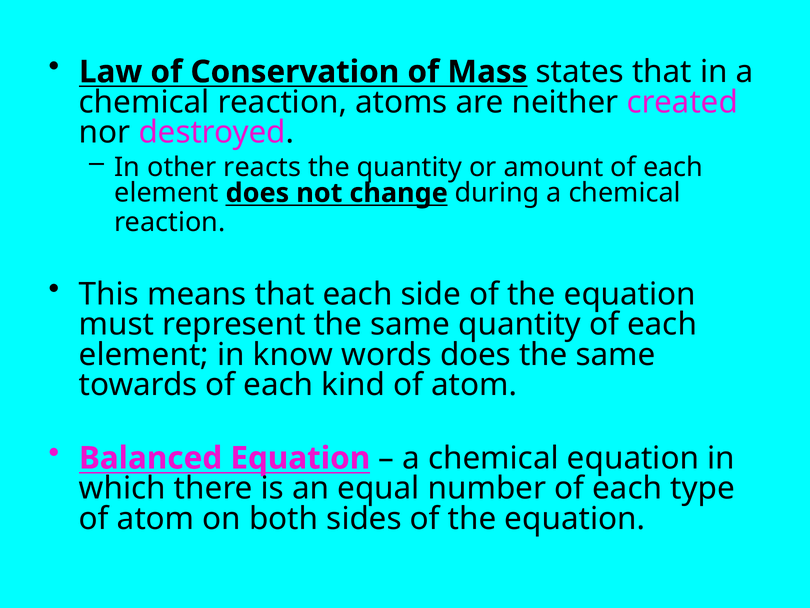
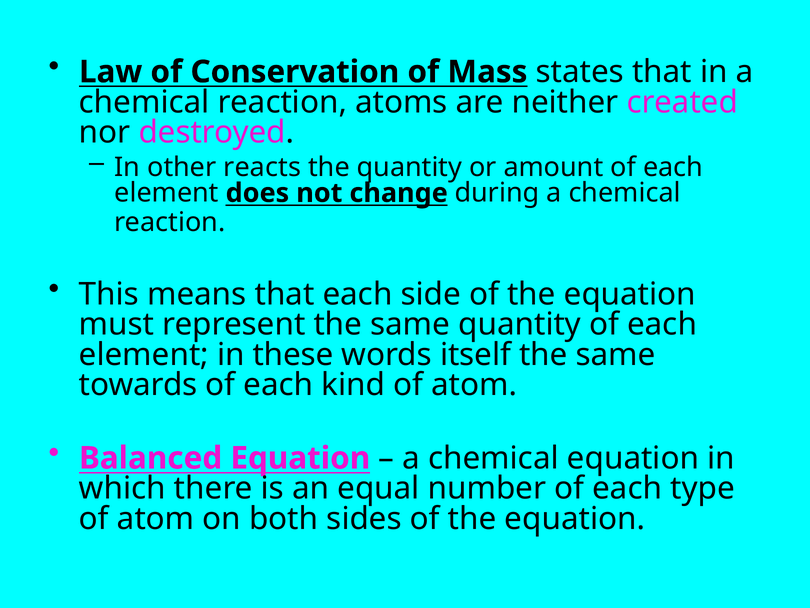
know: know -> these
words does: does -> itself
